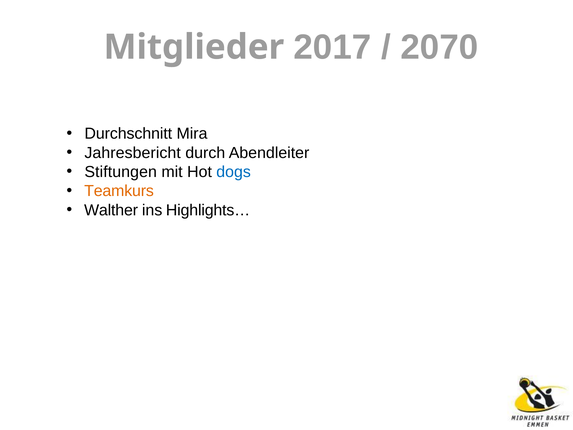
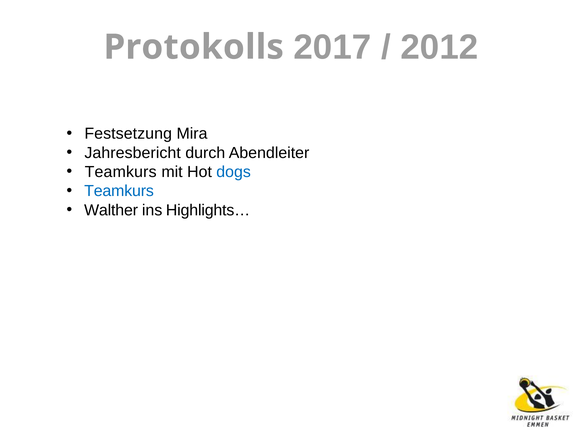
Mitglieder: Mitglieder -> Protokolls
2070: 2070 -> 2012
Durchschnitt: Durchschnitt -> Festsetzung
Stiftungen at (121, 172): Stiftungen -> Teamkurs
Teamkurs at (119, 191) colour: orange -> blue
